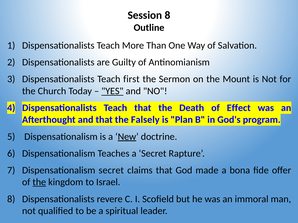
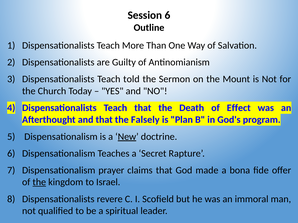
Session 8: 8 -> 6
first: first -> told
YES underline: present -> none
Dispensationalism secret: secret -> prayer
